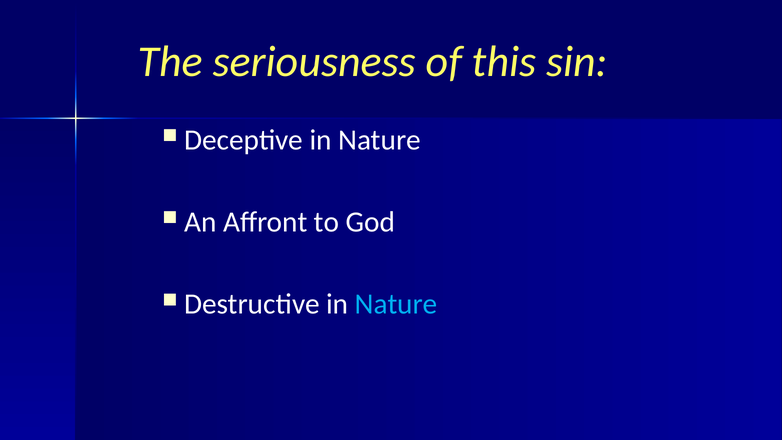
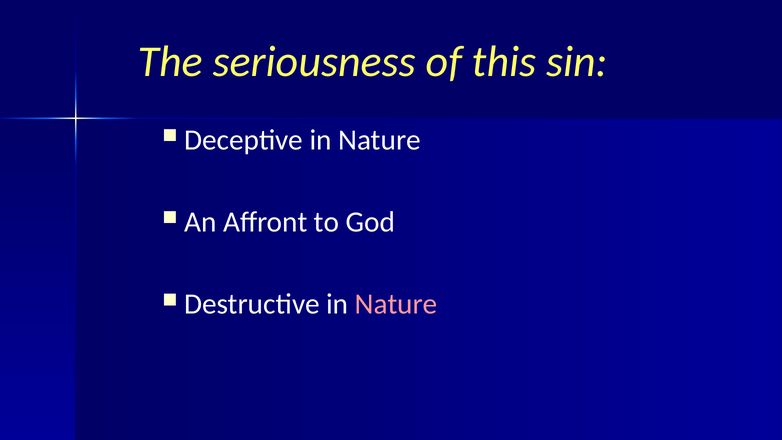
Nature at (396, 304) colour: light blue -> pink
